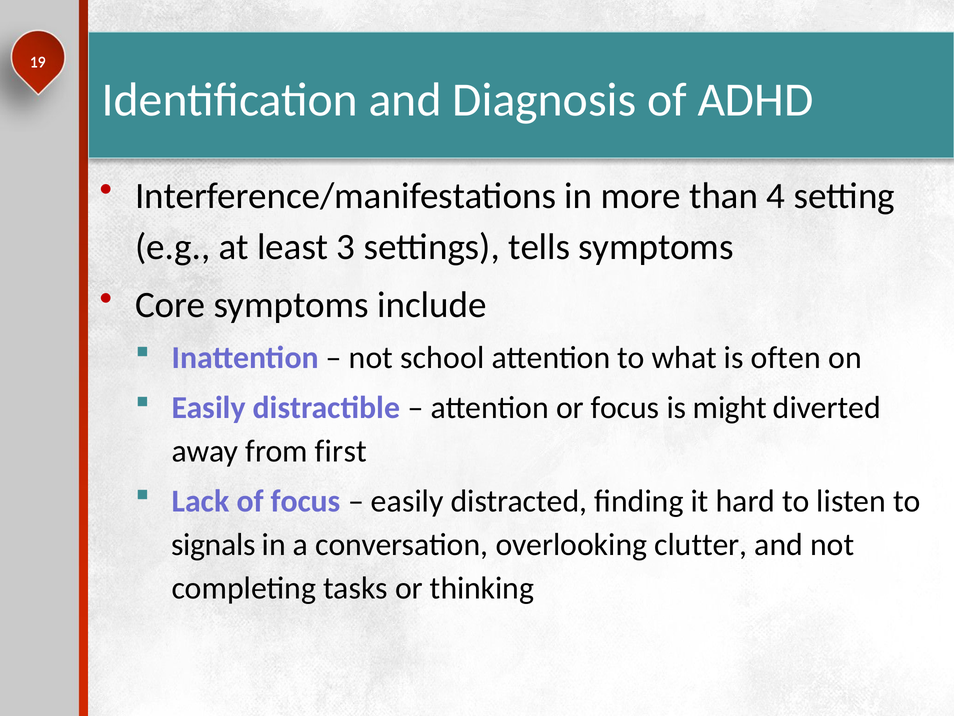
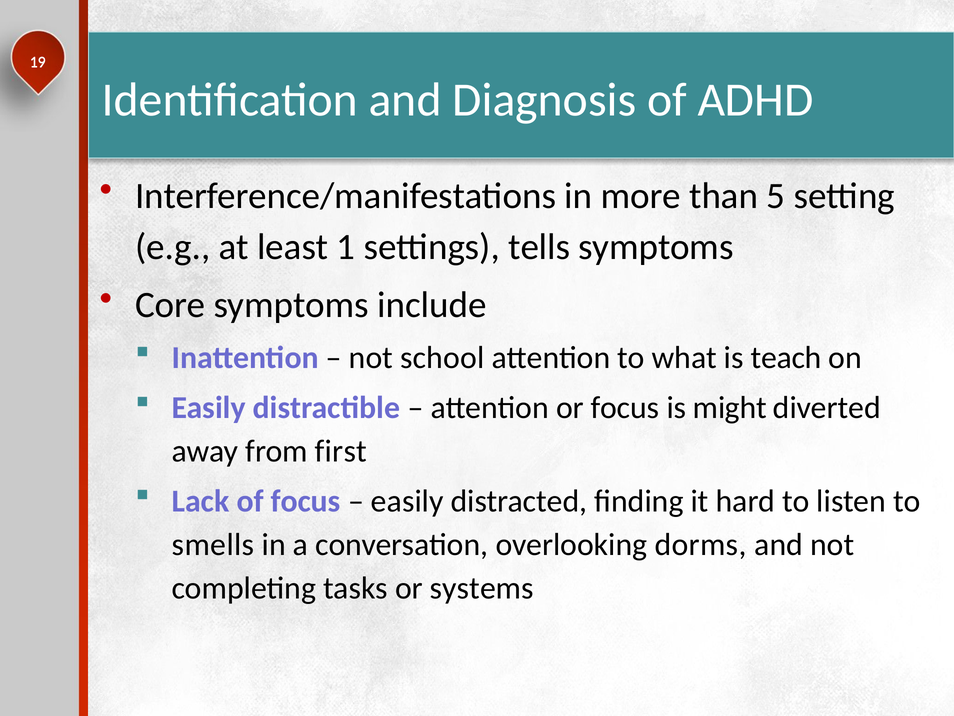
4: 4 -> 5
3: 3 -> 1
often: often -> teach
signals: signals -> smells
clutter: clutter -> dorms
thinking: thinking -> systems
